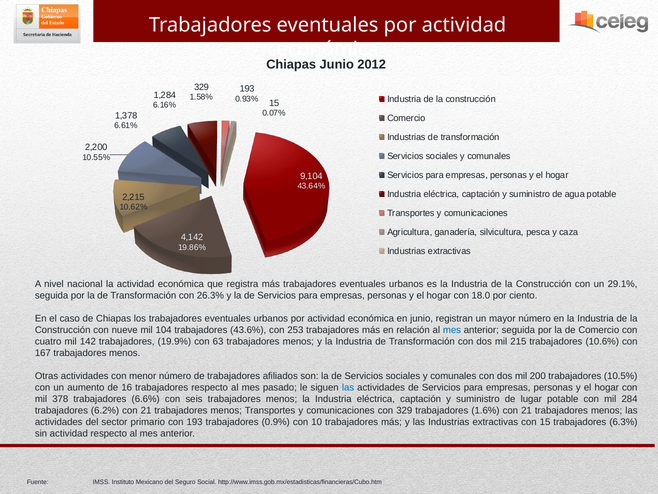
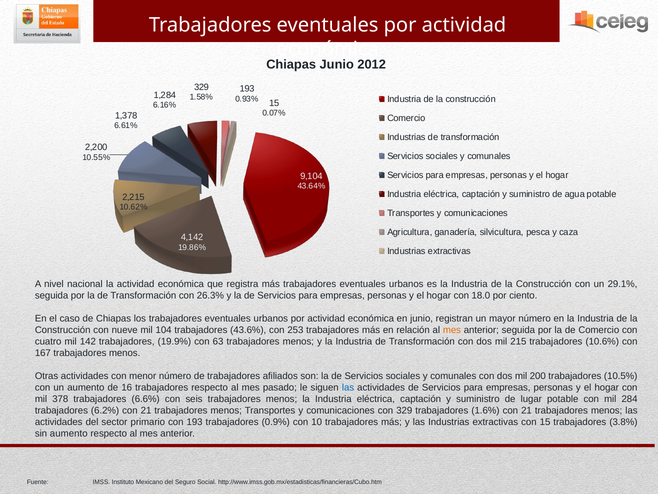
mes at (452, 330) colour: blue -> orange
6.3%: 6.3% -> 3.8%
sin actividad: actividad -> aumento
